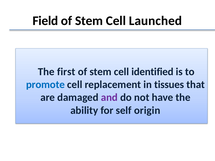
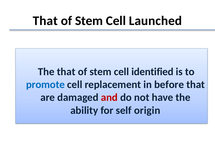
Field at (45, 21): Field -> That
The first: first -> that
tissues: tissues -> before
and colour: purple -> red
